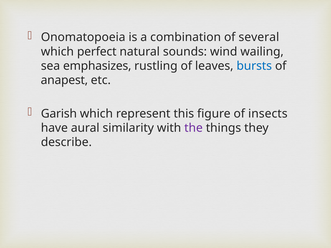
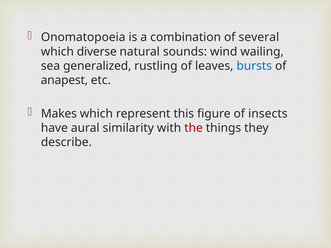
perfect: perfect -> diverse
emphasizes: emphasizes -> generalized
Garish: Garish -> Makes
the colour: purple -> red
